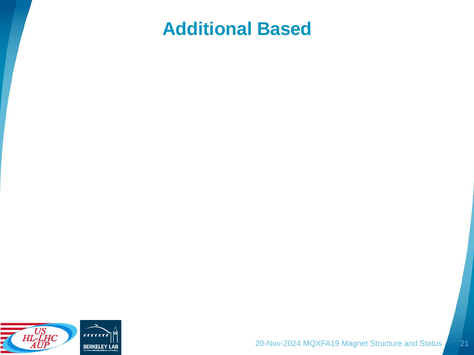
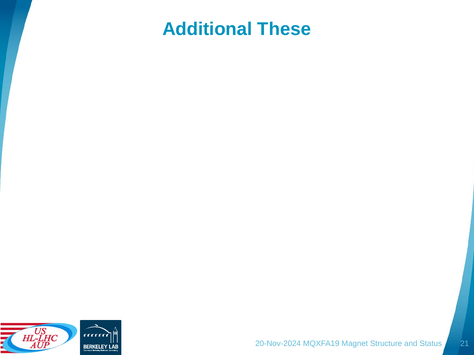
Based: Based -> These
